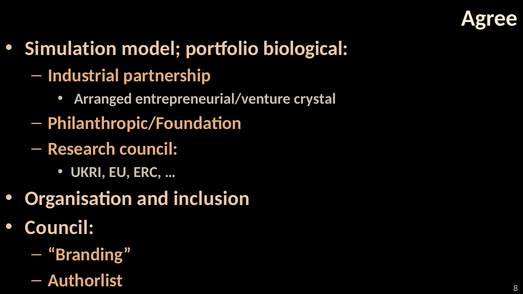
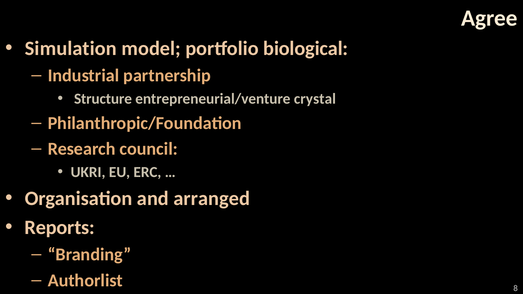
Arranged: Arranged -> Structure
inclusion: inclusion -> arranged
Council at (59, 228): Council -> Reports
